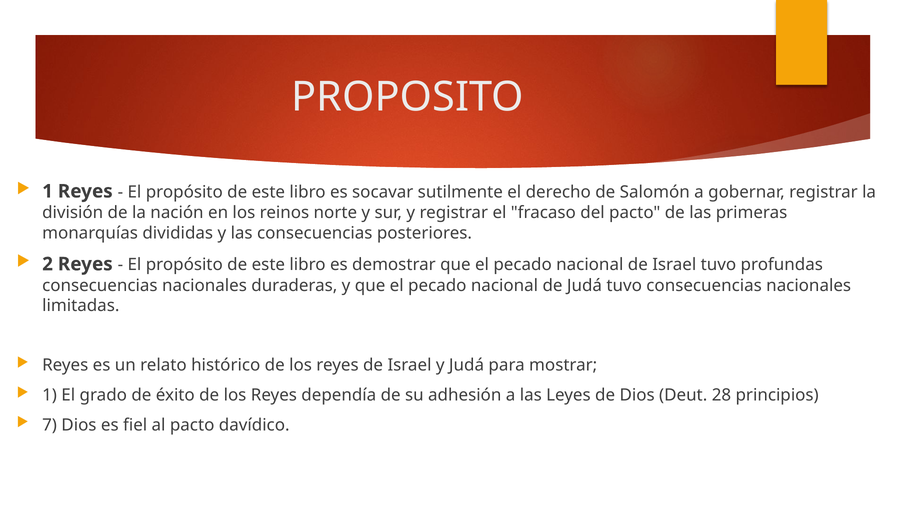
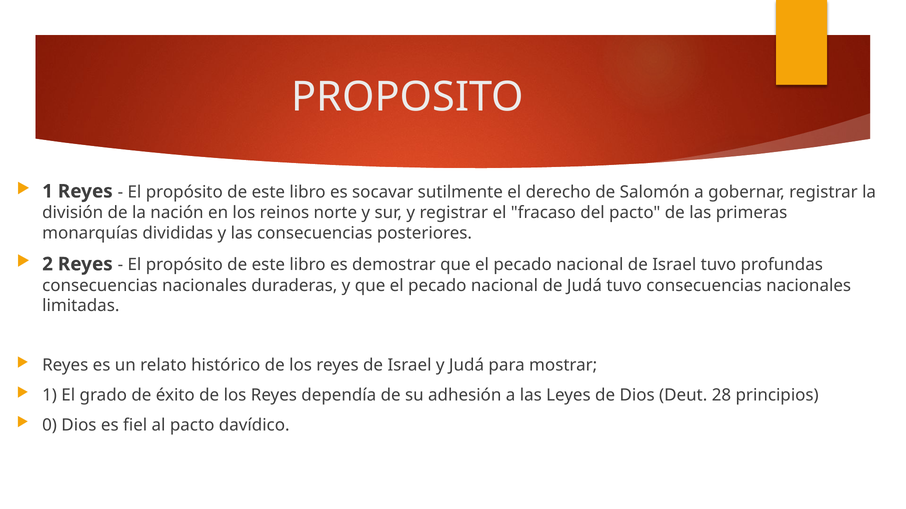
7: 7 -> 0
